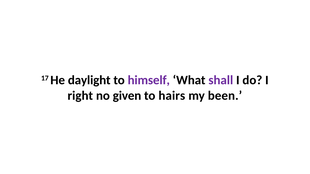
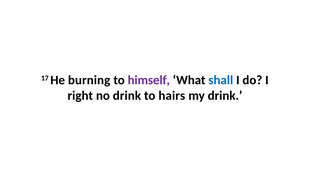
daylight: daylight -> burning
shall colour: purple -> blue
no given: given -> drink
my been: been -> drink
